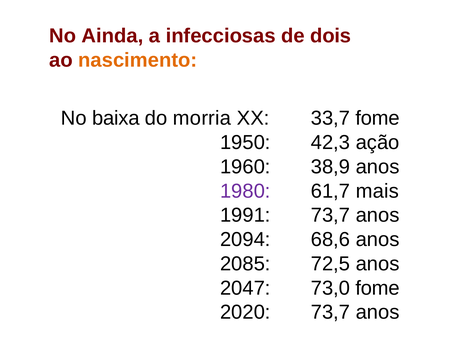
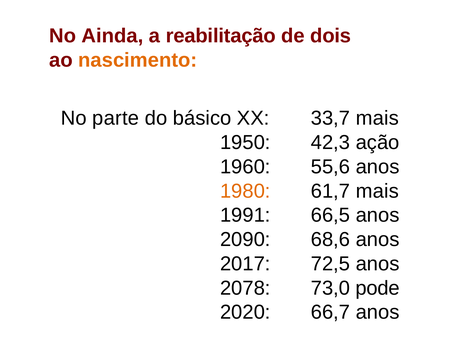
infecciosas: infecciosas -> reabilitação
baixa: baixa -> parte
morria: morria -> básico
33,7 fome: fome -> mais
38,9: 38,9 -> 55,6
1980 colour: purple -> orange
1991 73,7: 73,7 -> 66,5
2094: 2094 -> 2090
2085: 2085 -> 2017
2047: 2047 -> 2078
73,0 fome: fome -> pode
2020 73,7: 73,7 -> 66,7
